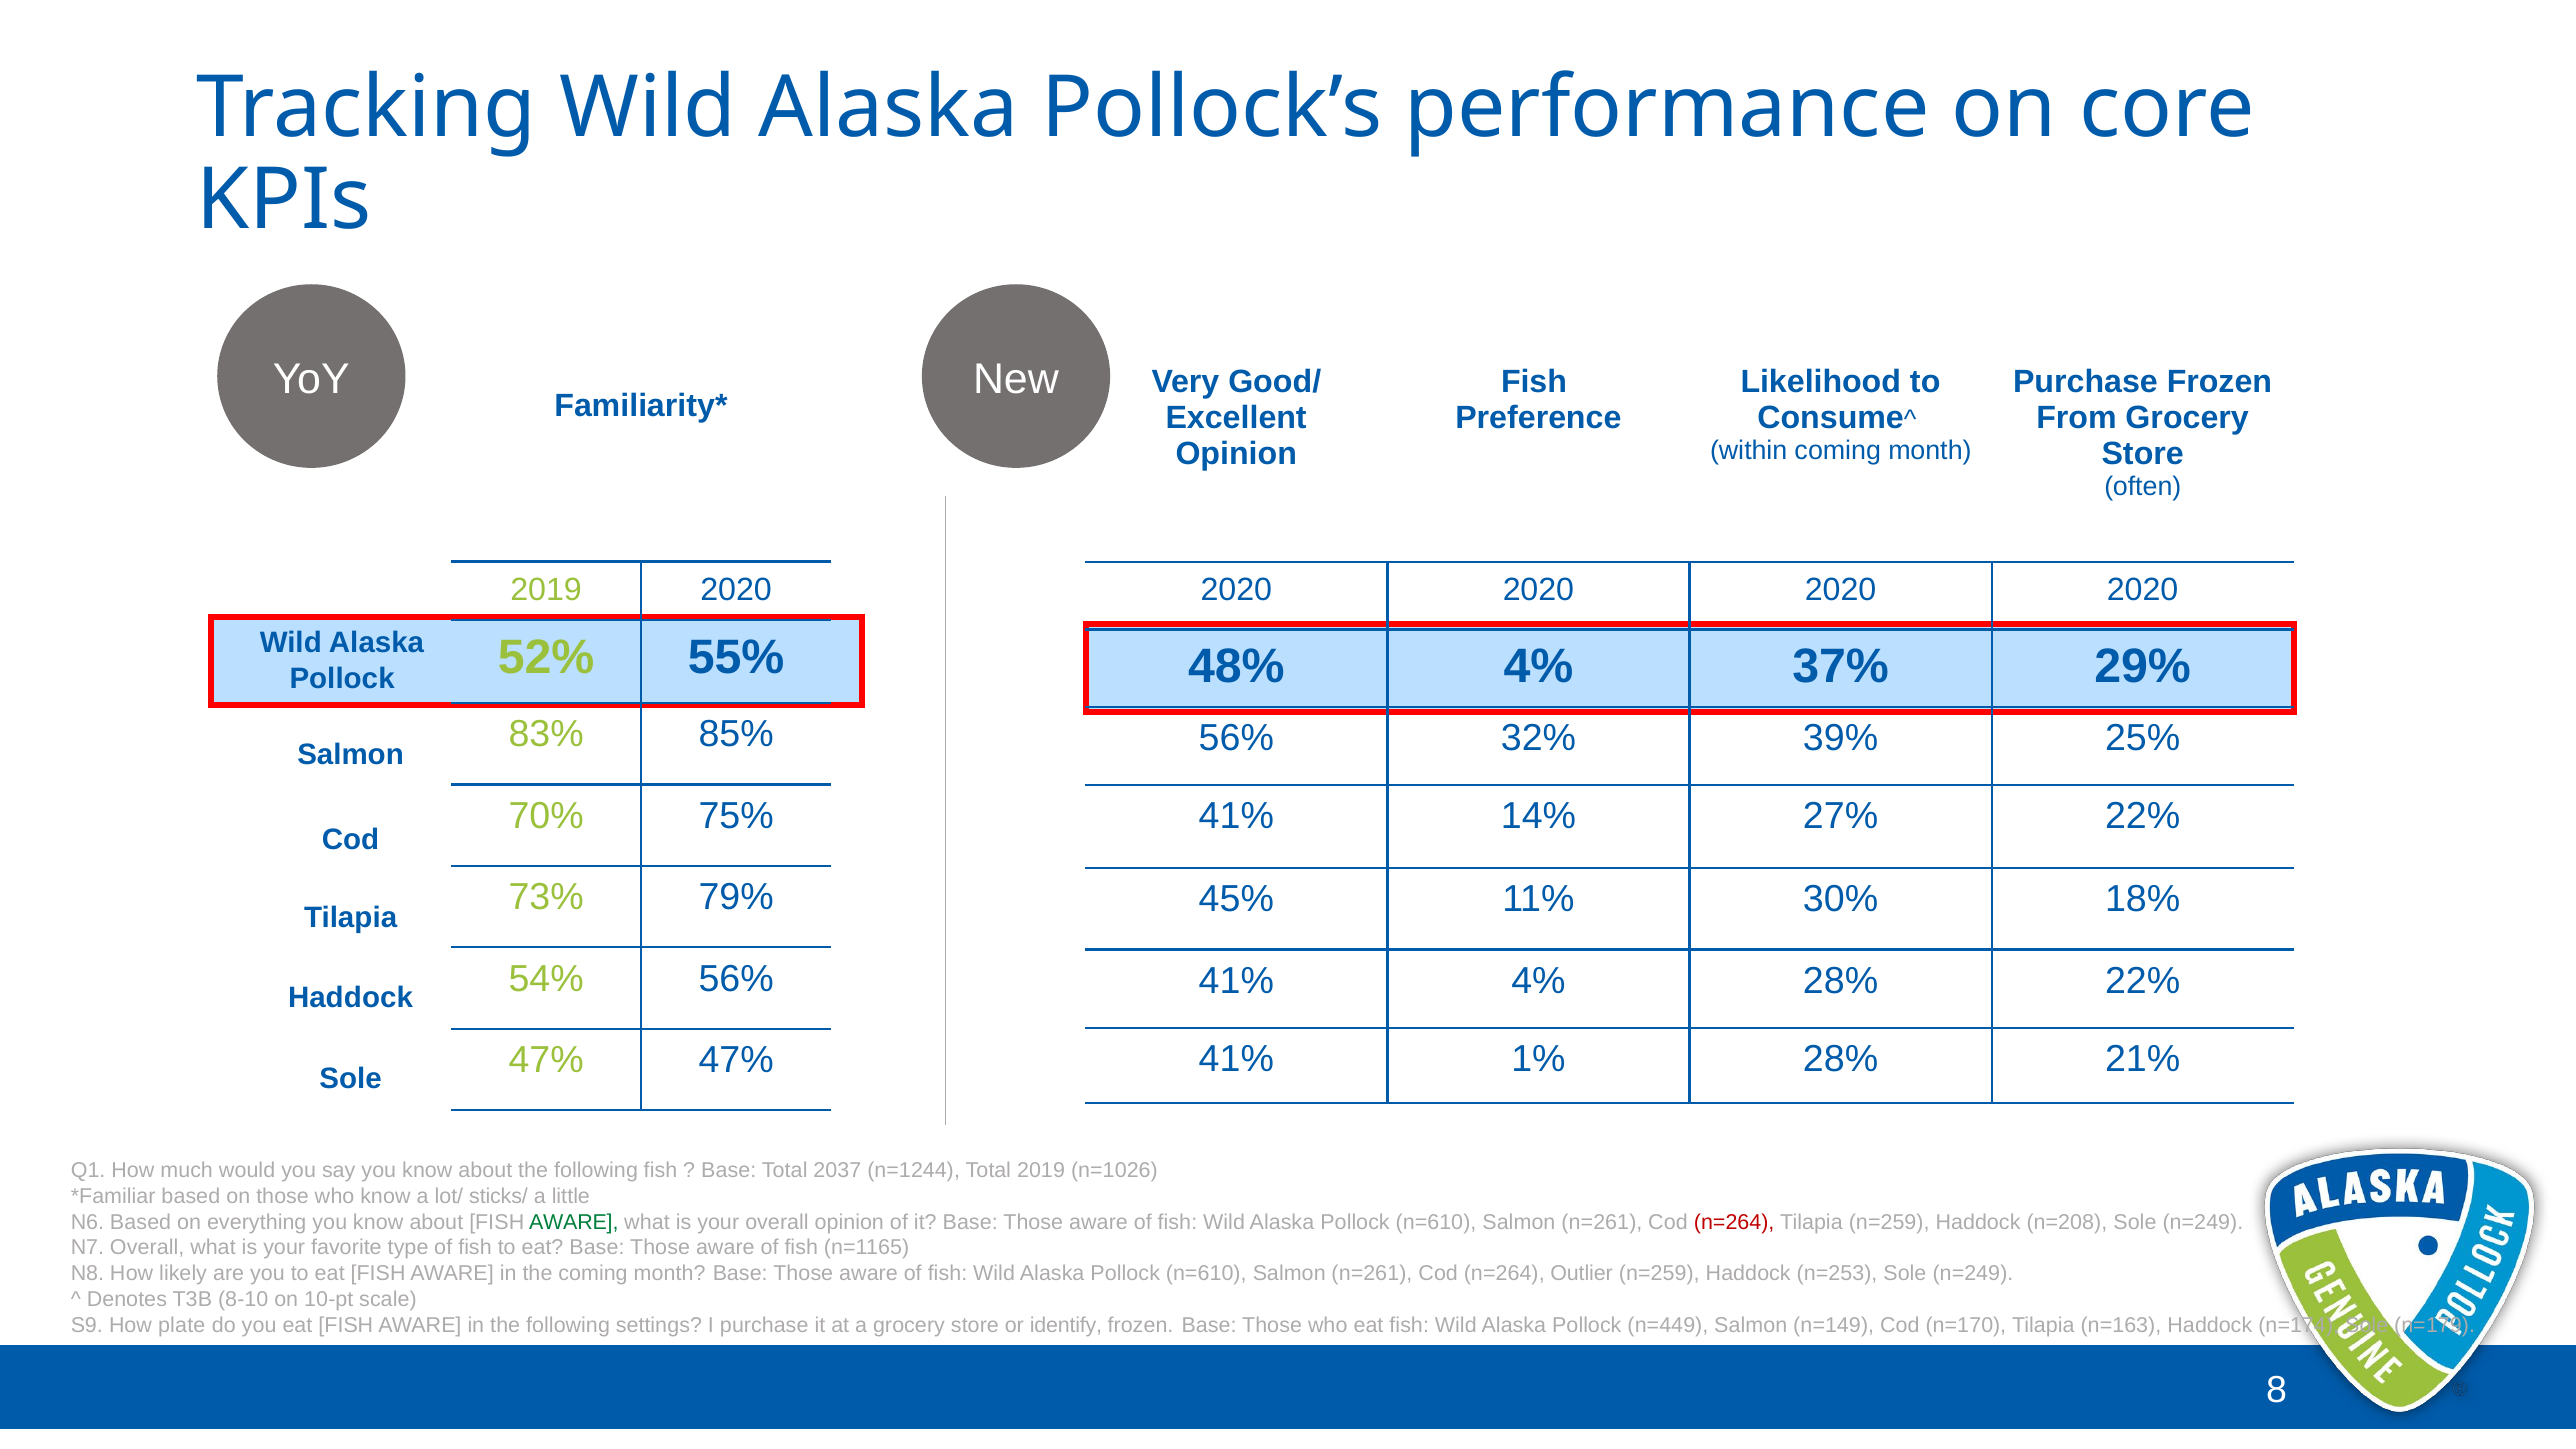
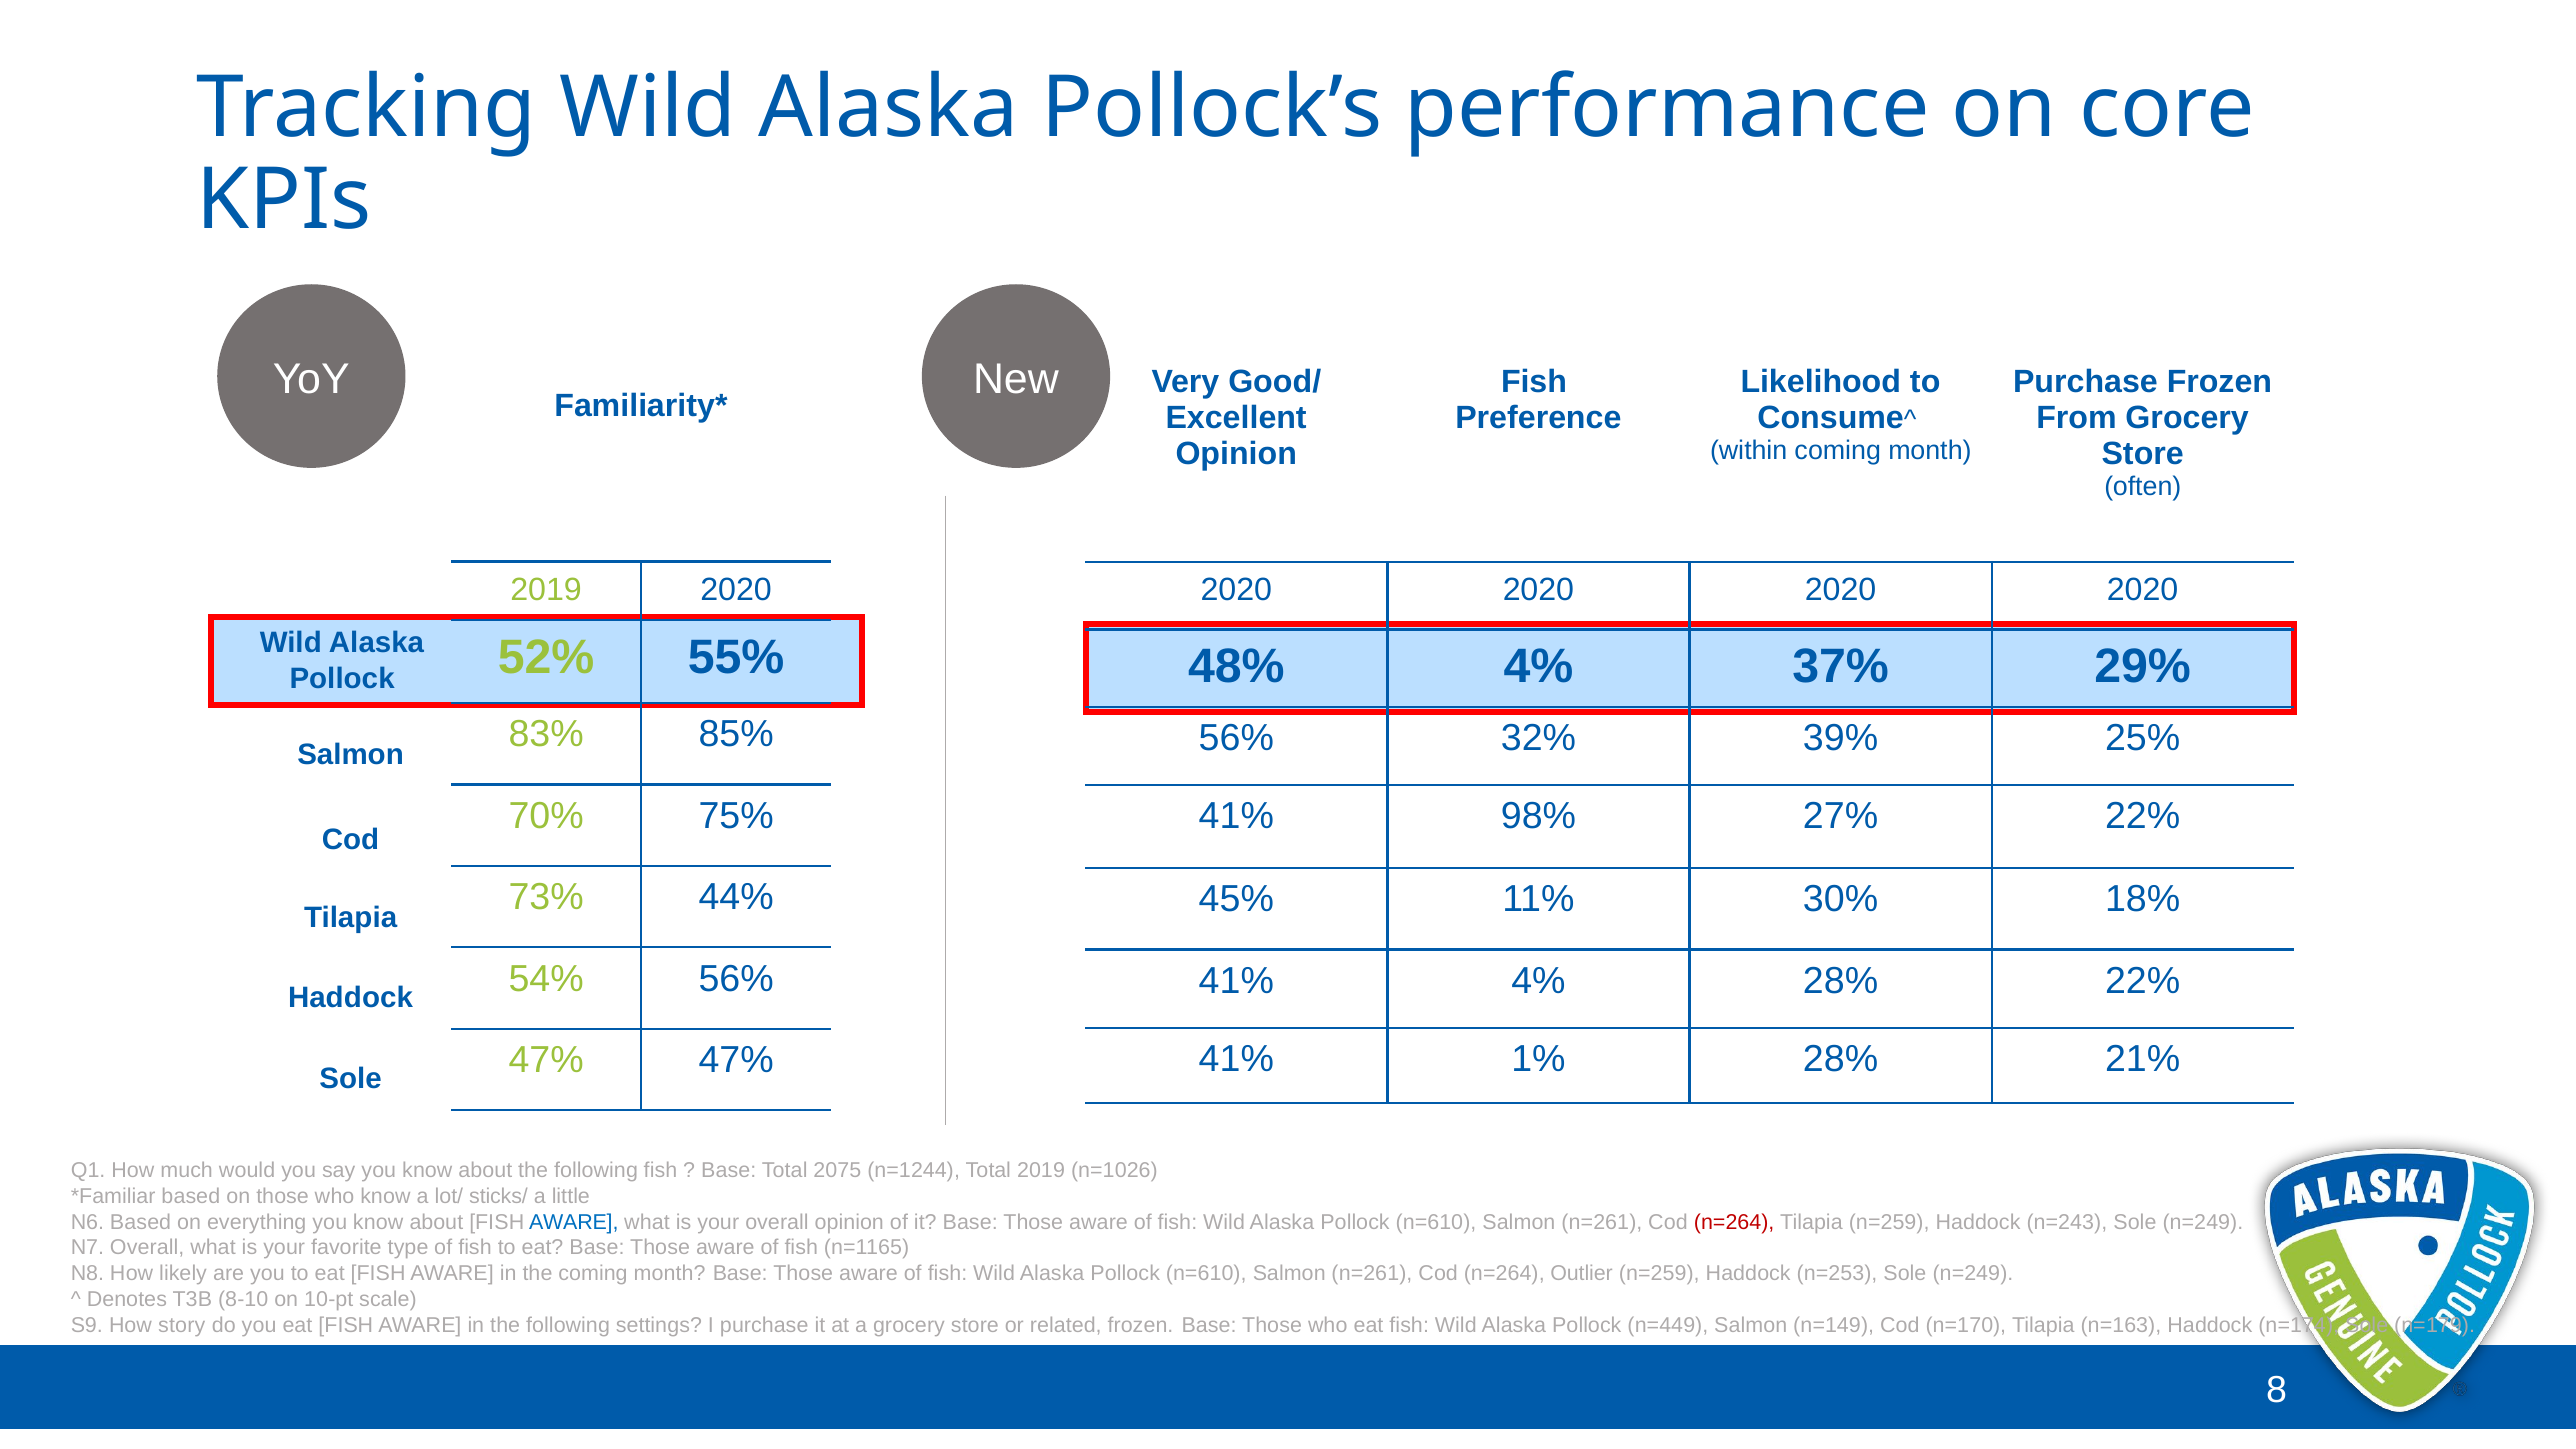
14%: 14% -> 98%
79%: 79% -> 44%
2037: 2037 -> 2075
AWARE at (574, 1222) colour: green -> blue
n=208: n=208 -> n=243
plate: plate -> story
identify: identify -> related
